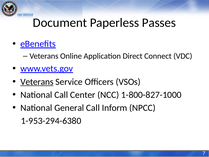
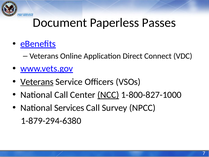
NCC underline: none -> present
General: General -> Services
Inform: Inform -> Survey
1-953-294-6380: 1-953-294-6380 -> 1-879-294-6380
